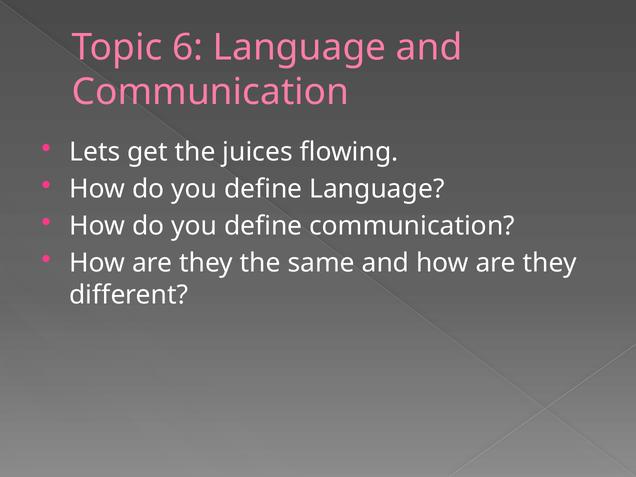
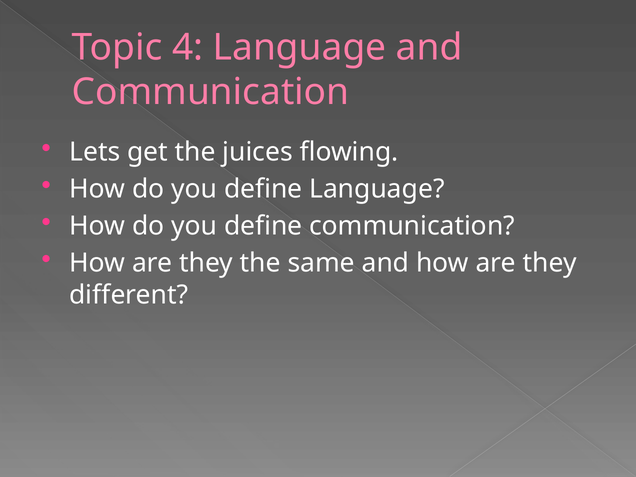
6: 6 -> 4
